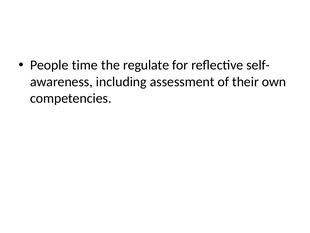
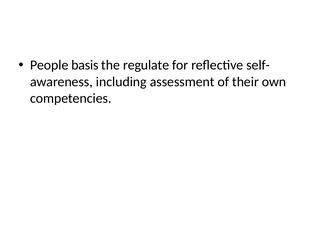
time: time -> basis
